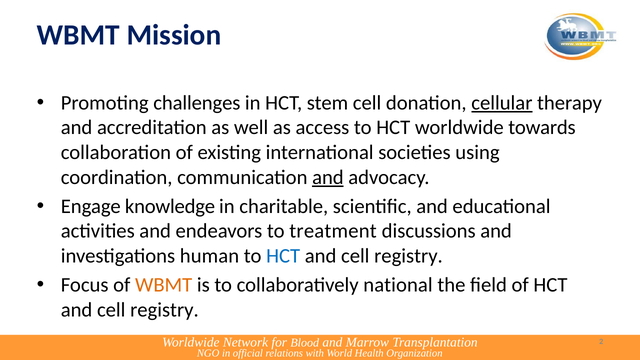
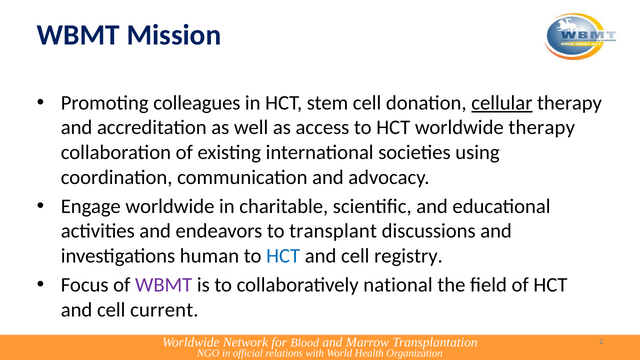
challenges: challenges -> colleagues
worldwide towards: towards -> therapy
and at (328, 177) underline: present -> none
Engage knowledge: knowledge -> worldwide
treatment: treatment -> transplant
WBMT at (164, 285) colour: orange -> purple
registry at (164, 310): registry -> current
